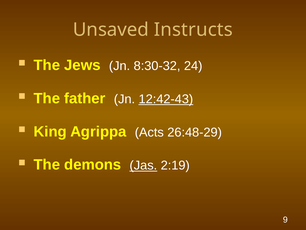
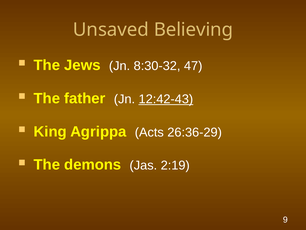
Instructs: Instructs -> Believing
24: 24 -> 47
26:48-29: 26:48-29 -> 26:36-29
Jas underline: present -> none
